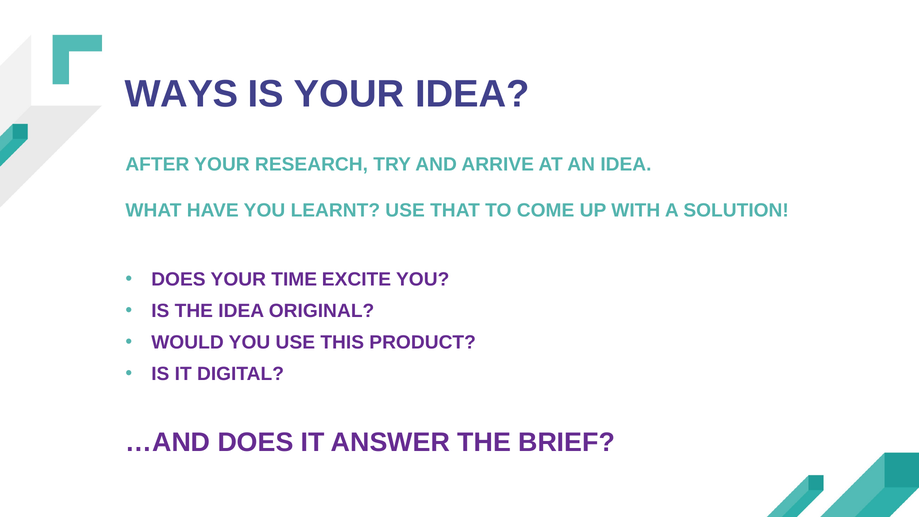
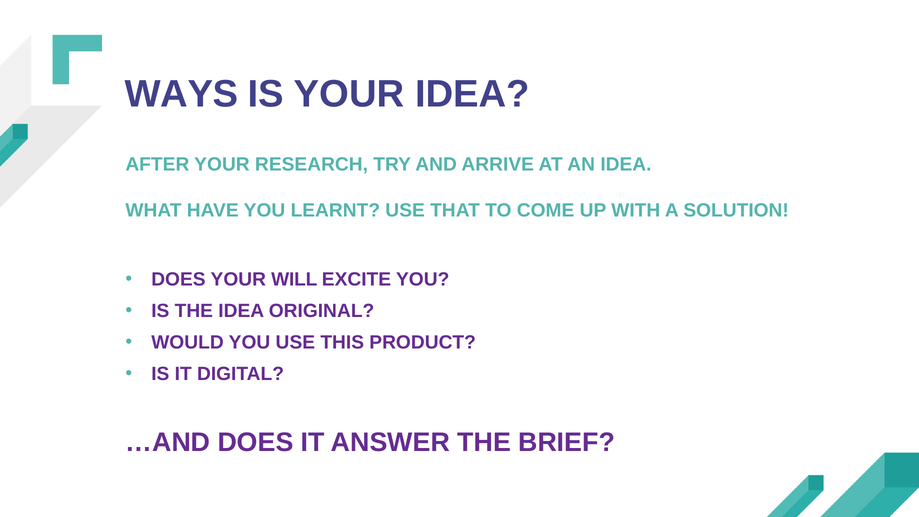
TIME: TIME -> WILL
